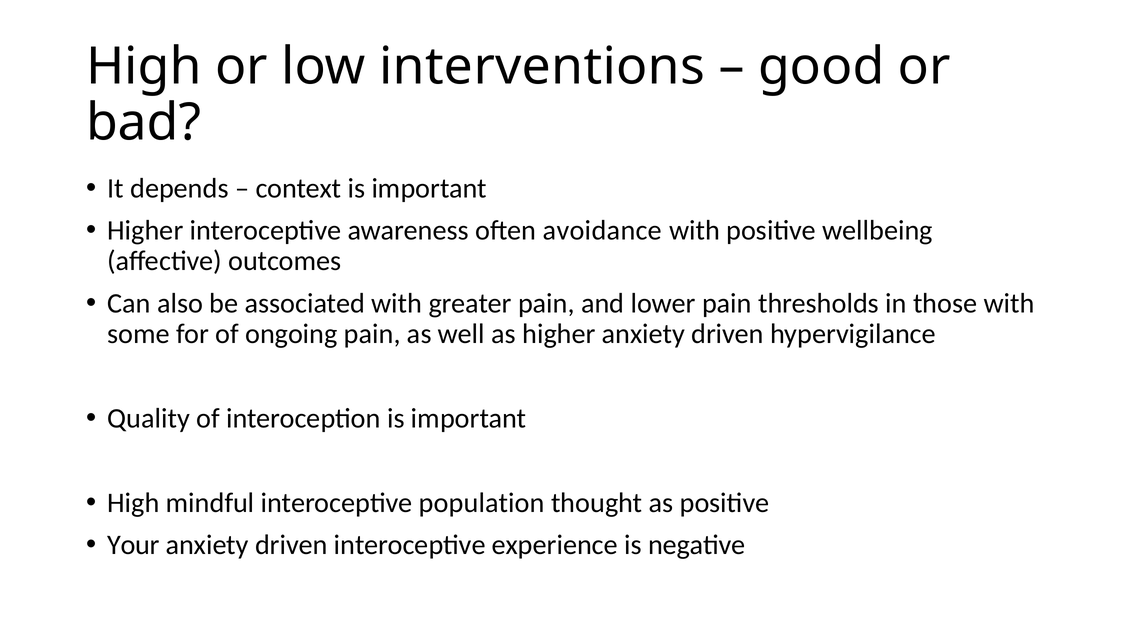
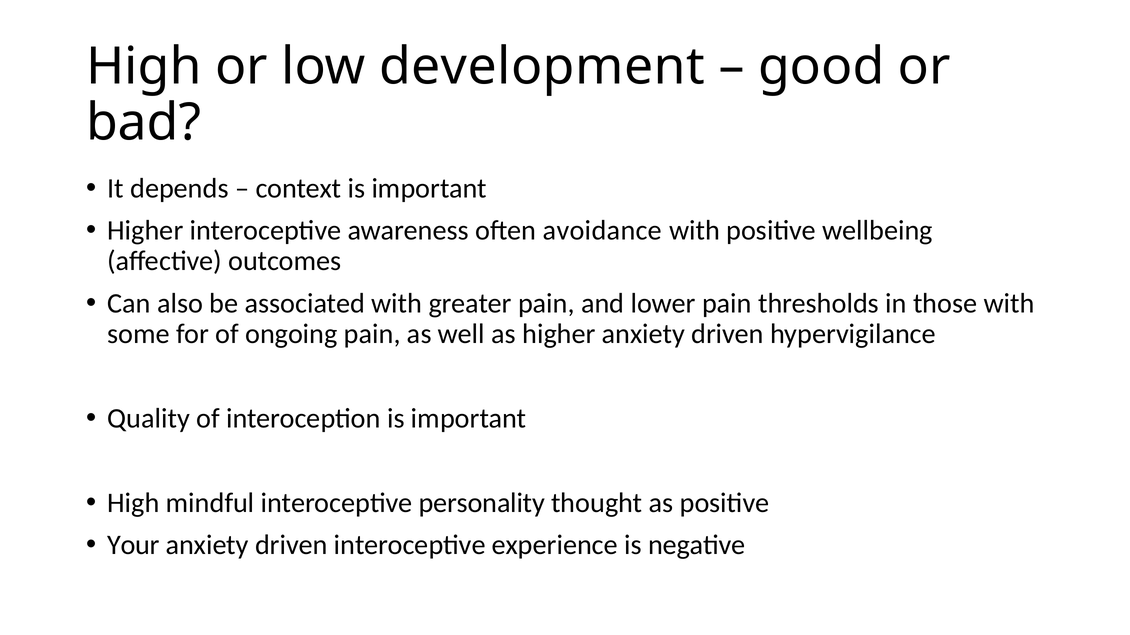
interventions: interventions -> development
population: population -> personality
